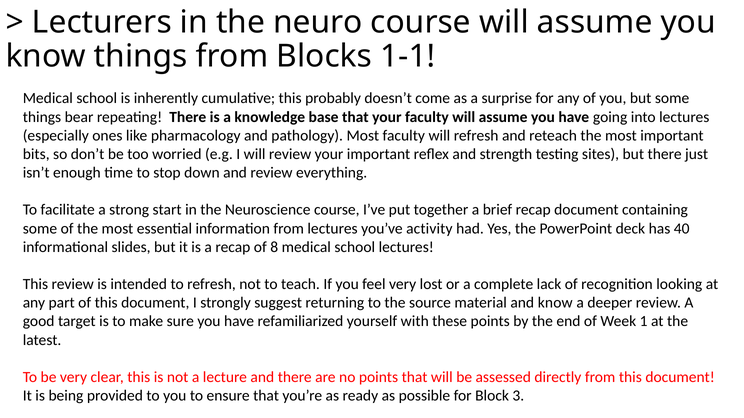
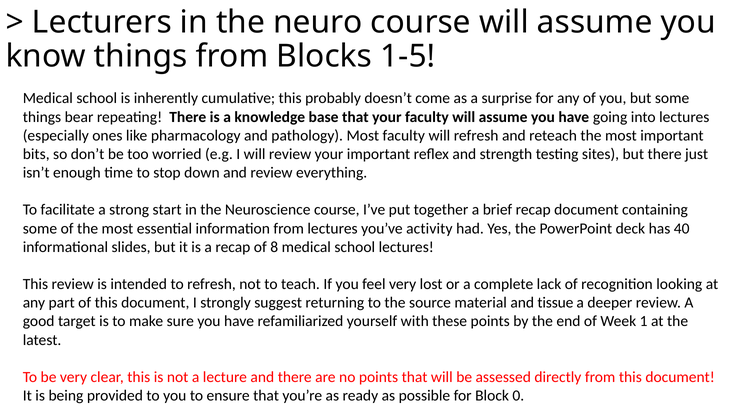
1-1: 1-1 -> 1-5
and know: know -> tissue
3: 3 -> 0
